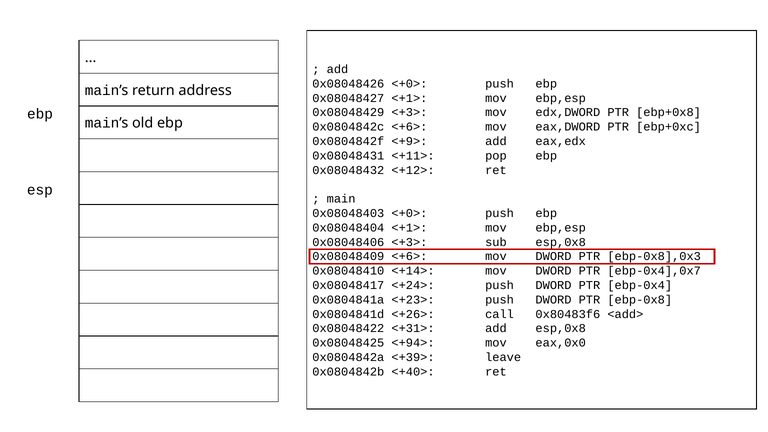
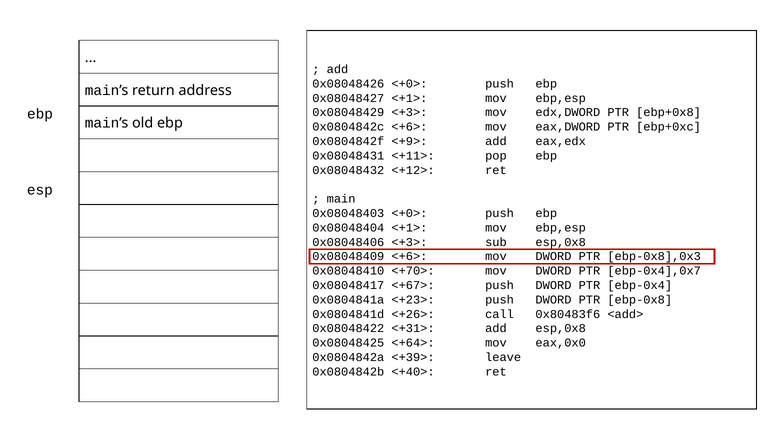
<+14>: <+14> -> <+70>
<+24>: <+24> -> <+67>
<+94>: <+94> -> <+64>
